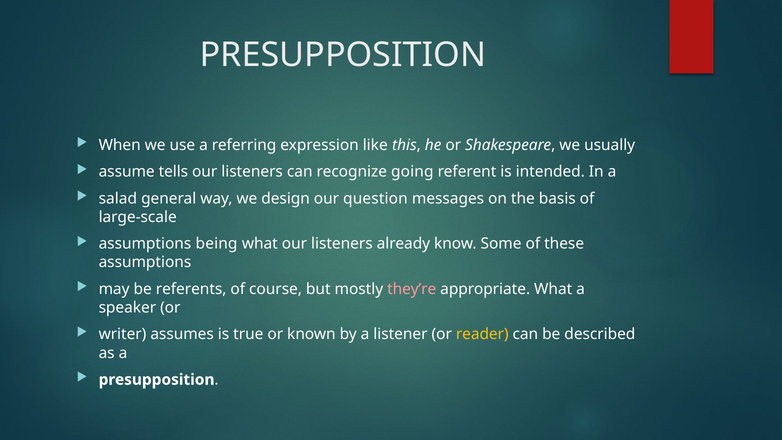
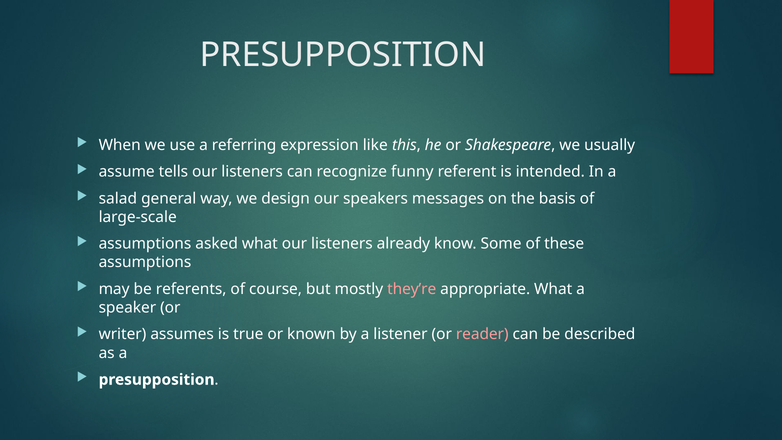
going: going -> funny
question: question -> speakers
being: being -> asked
reader colour: yellow -> pink
